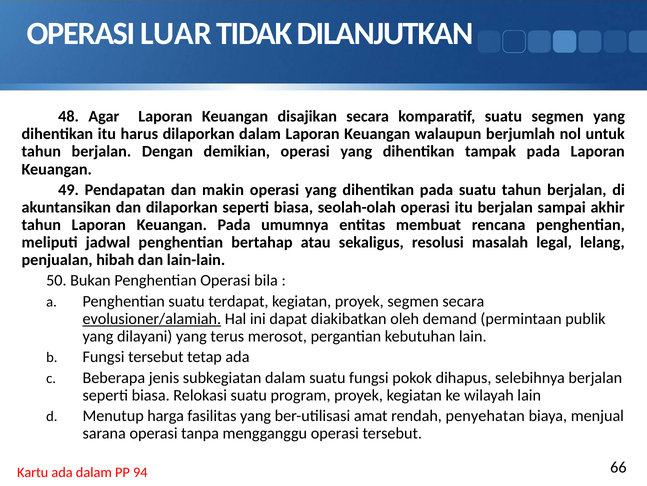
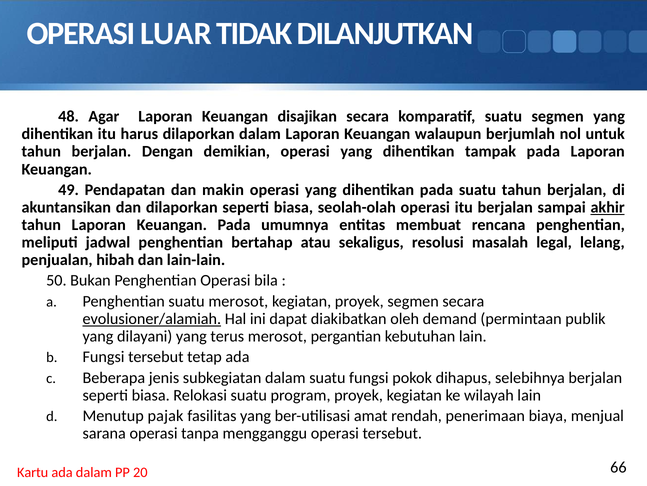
akhir underline: none -> present
suatu terdapat: terdapat -> merosot
harga: harga -> pajak
penyehatan: penyehatan -> penerimaan
94: 94 -> 20
